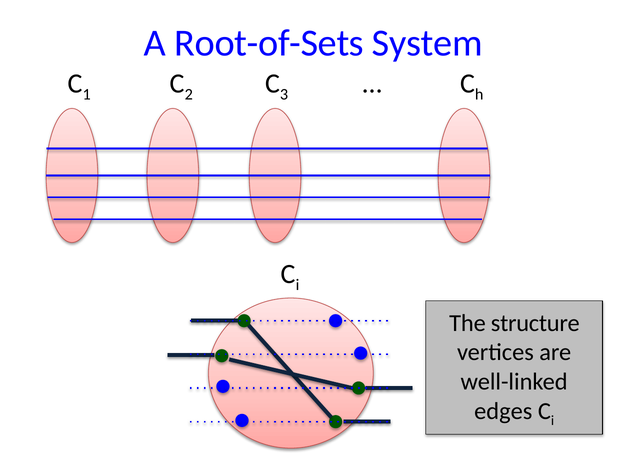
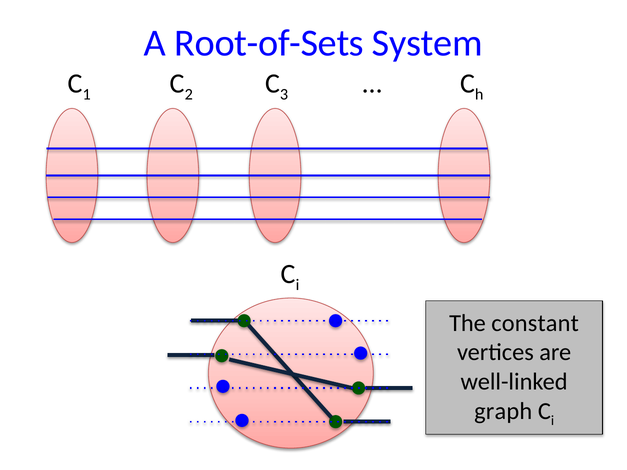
structure: structure -> constant
edges: edges -> graph
